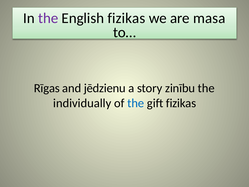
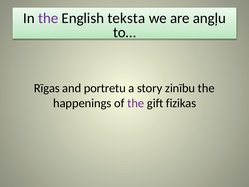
English fizikas: fizikas -> teksta
masa: masa -> angļu
jēdzienu: jēdzienu -> portretu
individually: individually -> happenings
the at (136, 103) colour: blue -> purple
